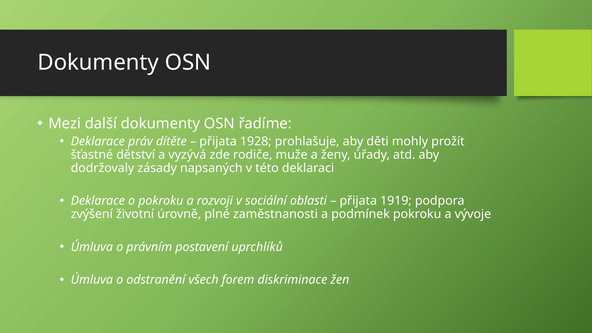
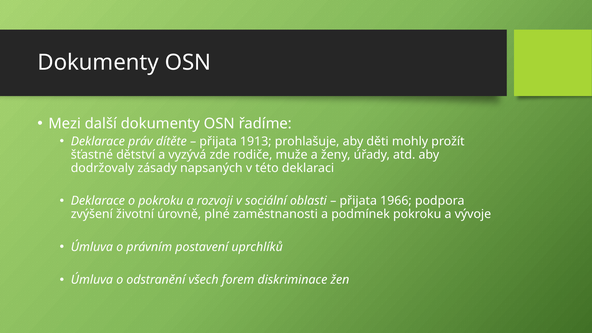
1928: 1928 -> 1913
1919: 1919 -> 1966
